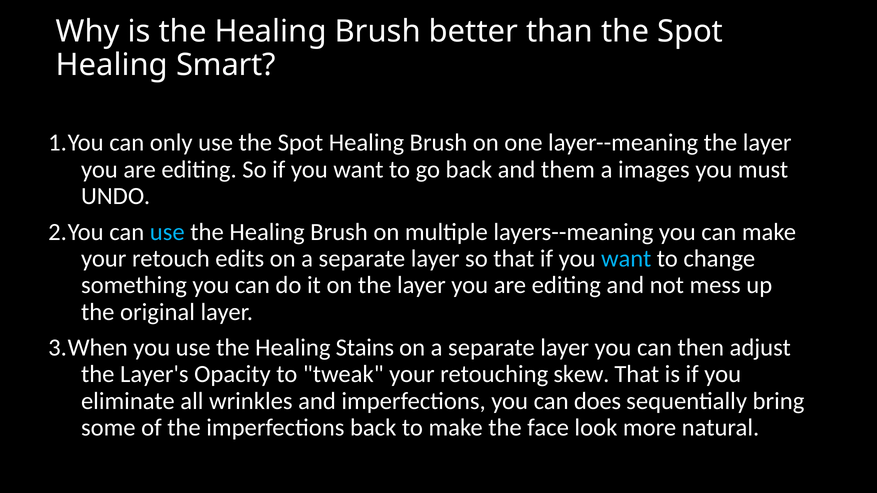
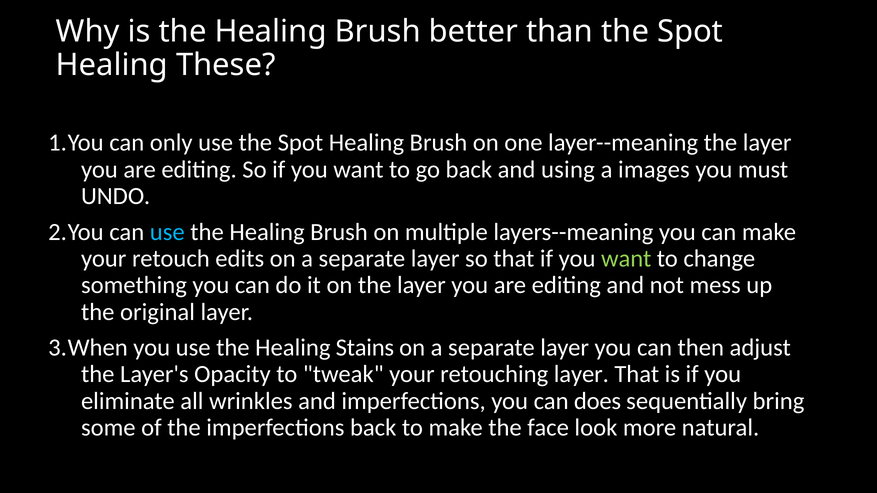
Smart: Smart -> These
them: them -> using
want at (626, 259) colour: light blue -> light green
retouching skew: skew -> layer
